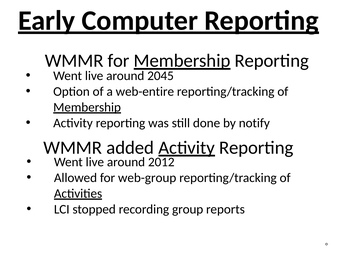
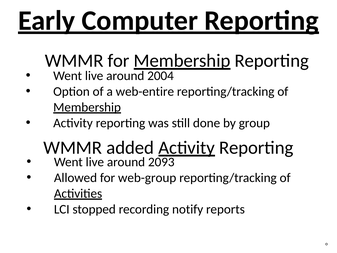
2045: 2045 -> 2004
notify: notify -> group
2012: 2012 -> 2093
group: group -> notify
